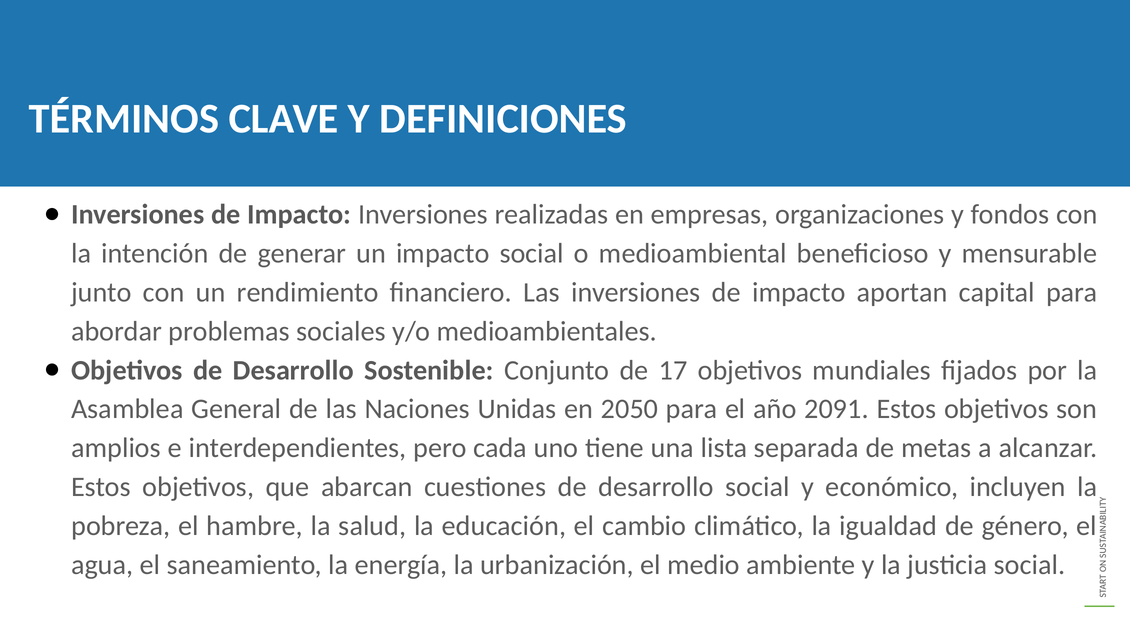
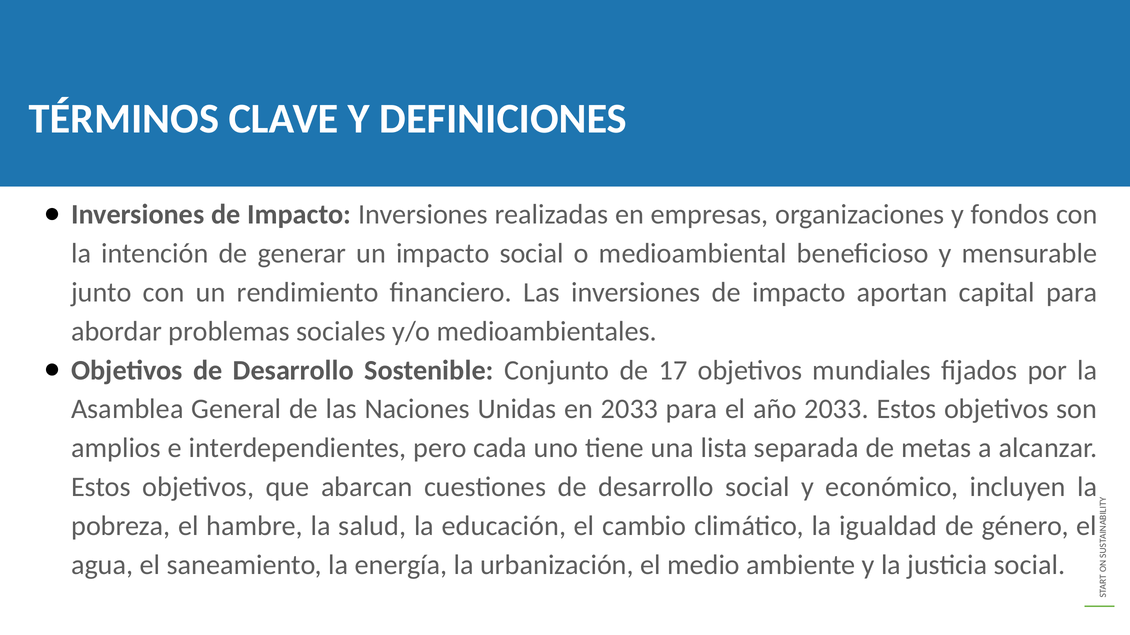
en 2050: 2050 -> 2033
año 2091: 2091 -> 2033
